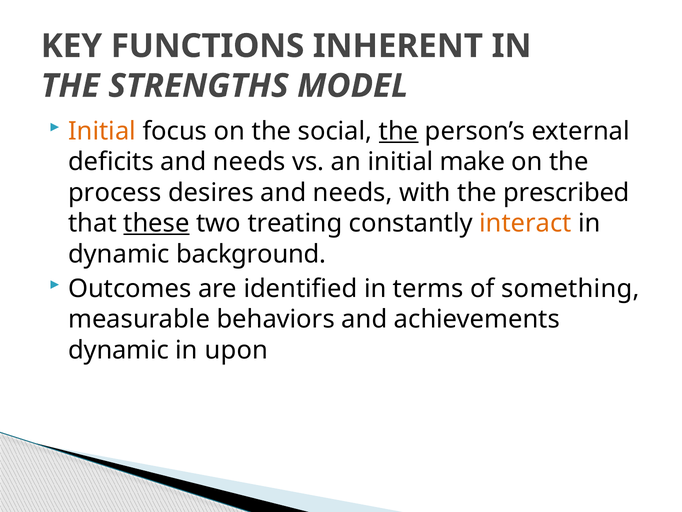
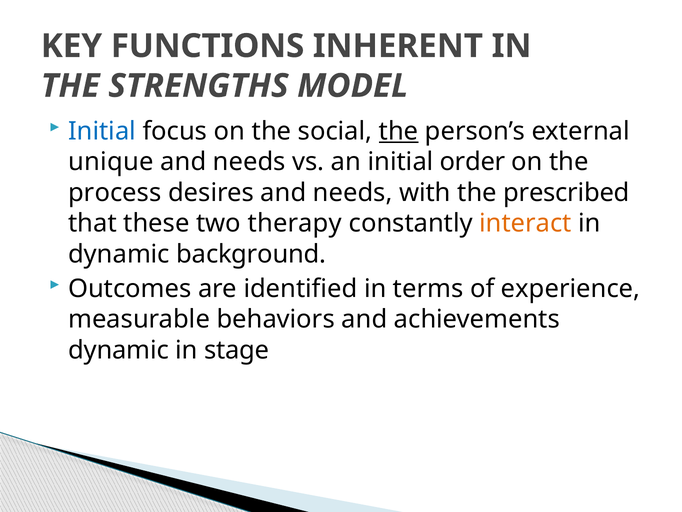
Initial at (102, 131) colour: orange -> blue
deficits: deficits -> unique
make: make -> order
these underline: present -> none
treating: treating -> therapy
something: something -> experience
upon: upon -> stage
